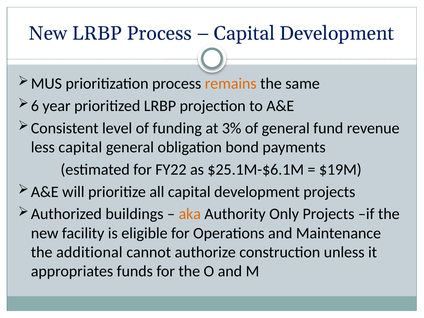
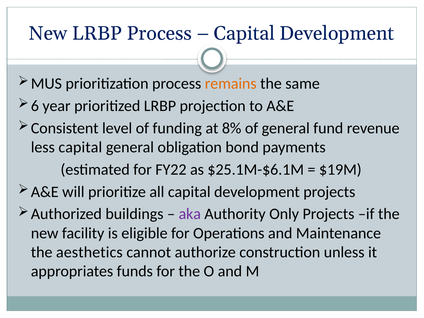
3%: 3% -> 8%
aka colour: orange -> purple
additional: additional -> aesthetics
